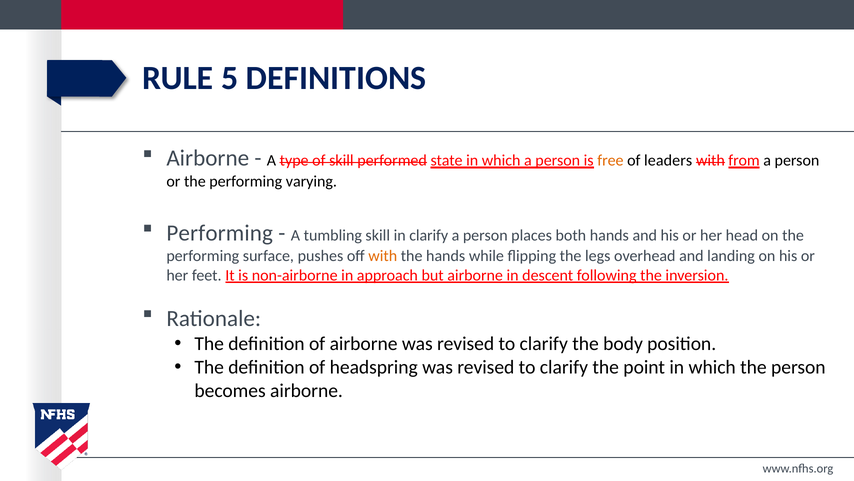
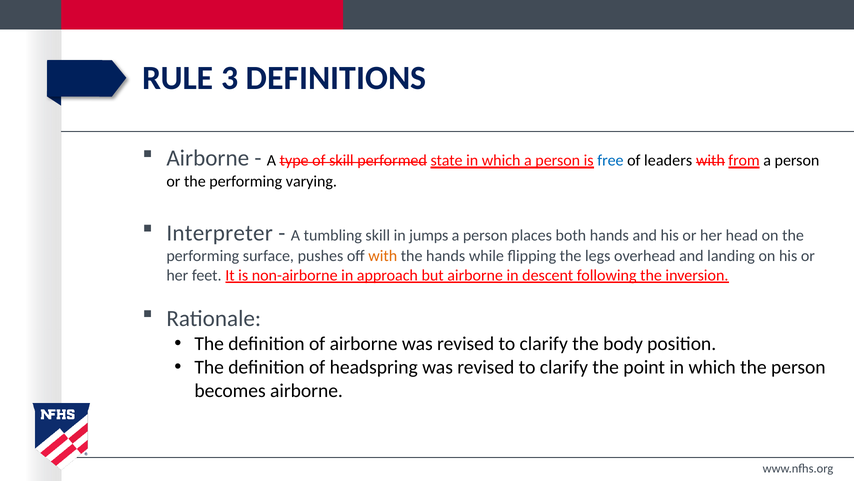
5: 5 -> 3
free colour: orange -> blue
Performing at (220, 233): Performing -> Interpreter
in clarify: clarify -> jumps
